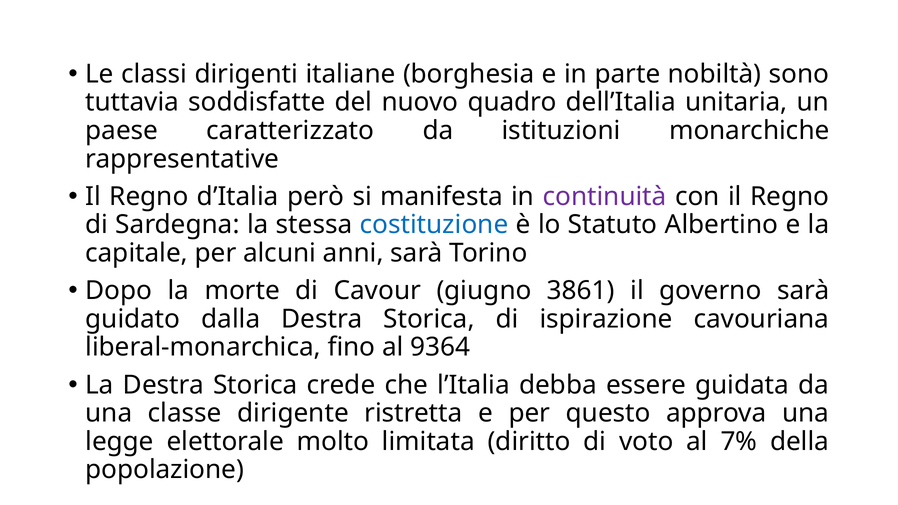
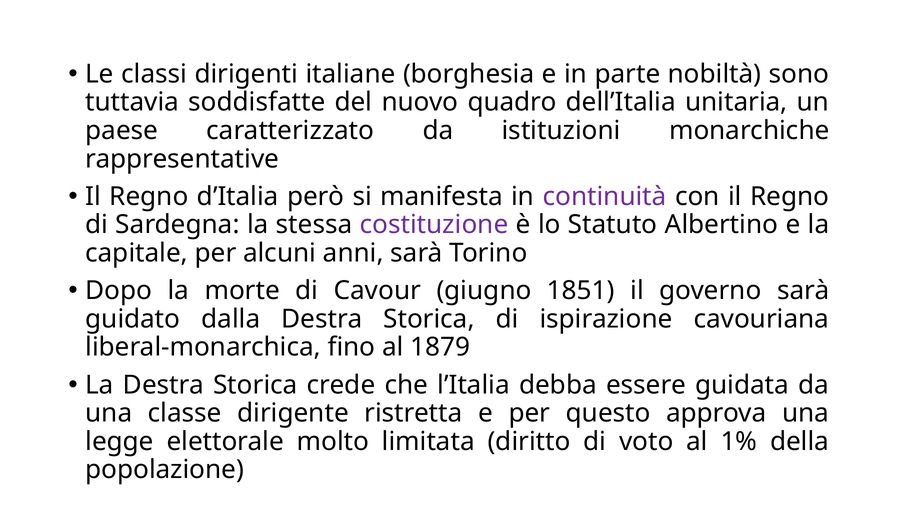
costituzione colour: blue -> purple
3861: 3861 -> 1851
9364: 9364 -> 1879
7%: 7% -> 1%
